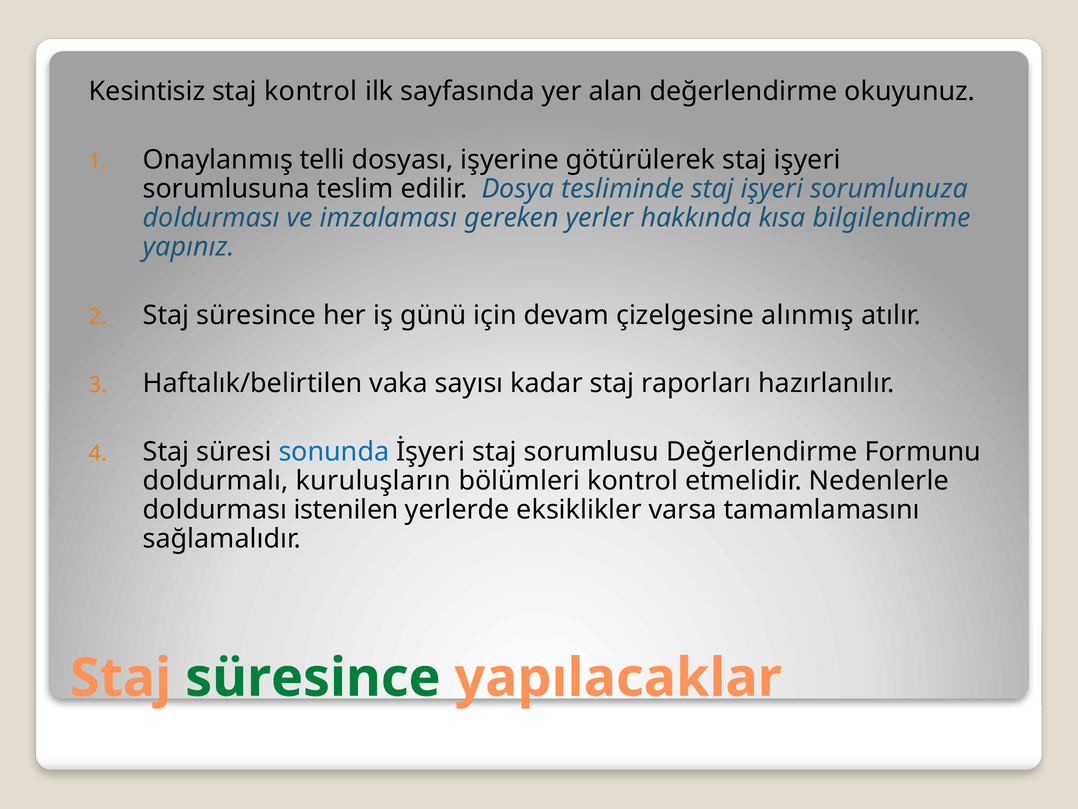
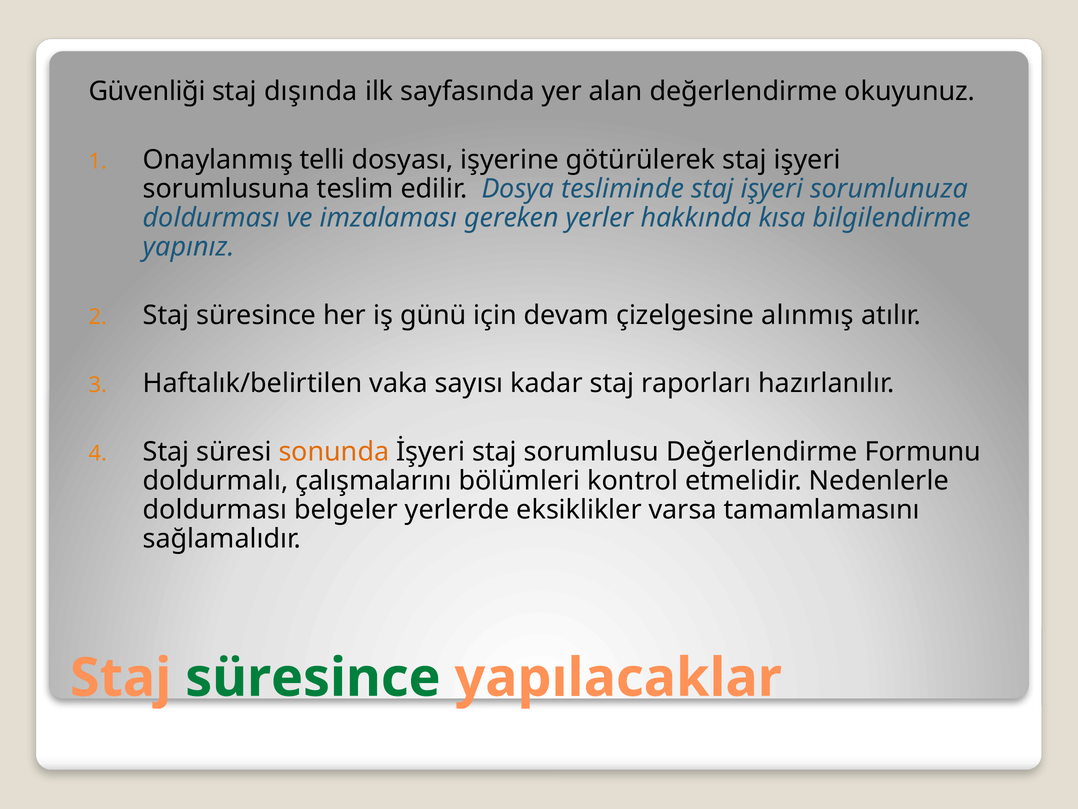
Kesintisiz: Kesintisiz -> Güvenliği
staj kontrol: kontrol -> dışında
sonunda colour: blue -> orange
kuruluşların: kuruluşların -> çalışmalarını
istenilen: istenilen -> belgeler
